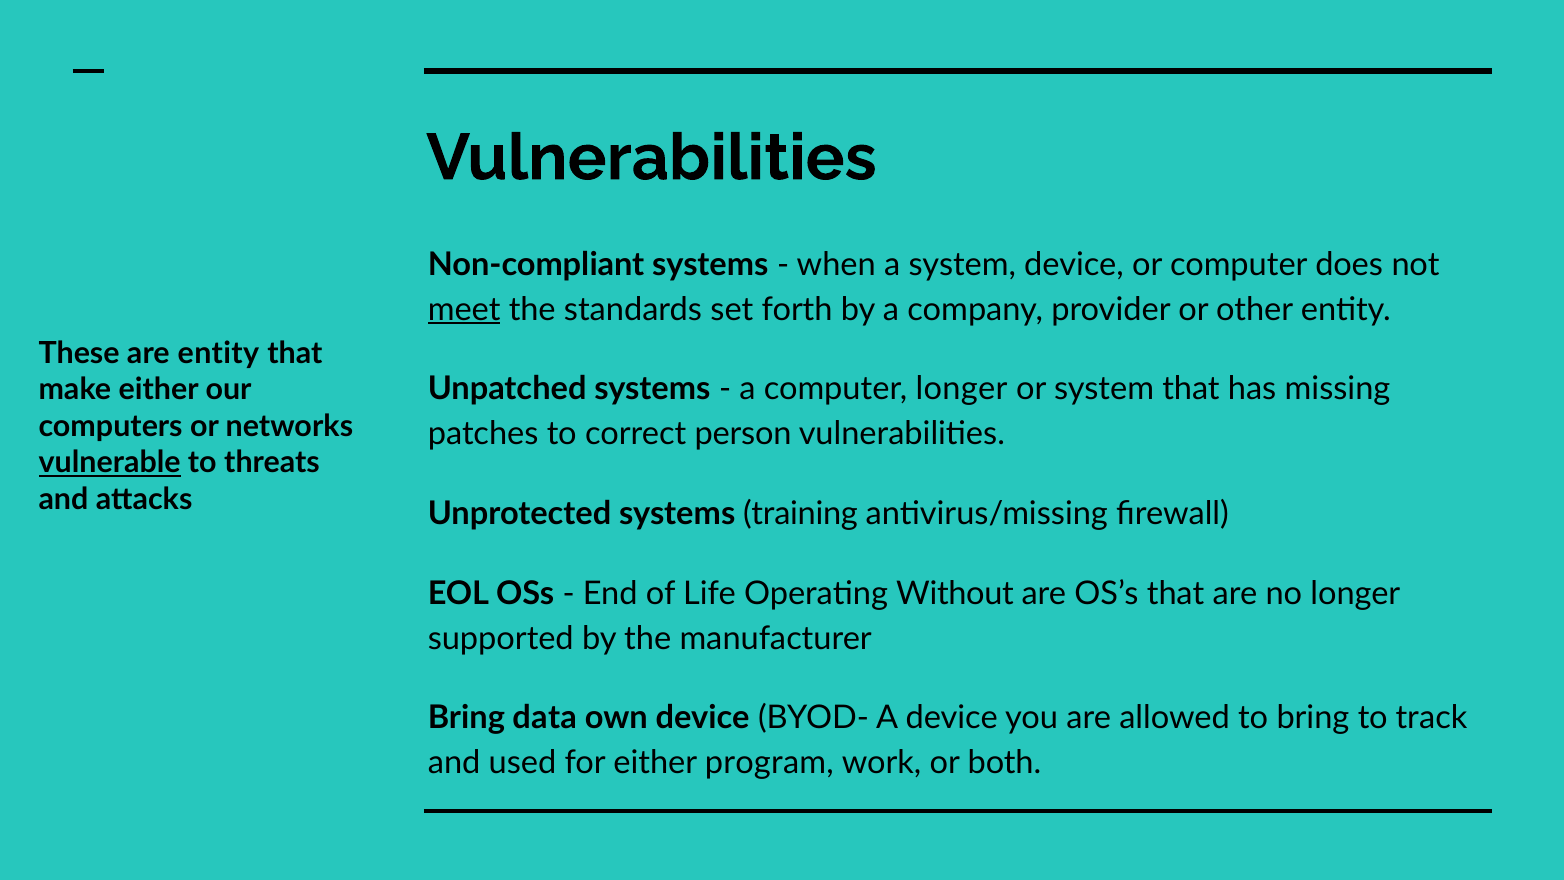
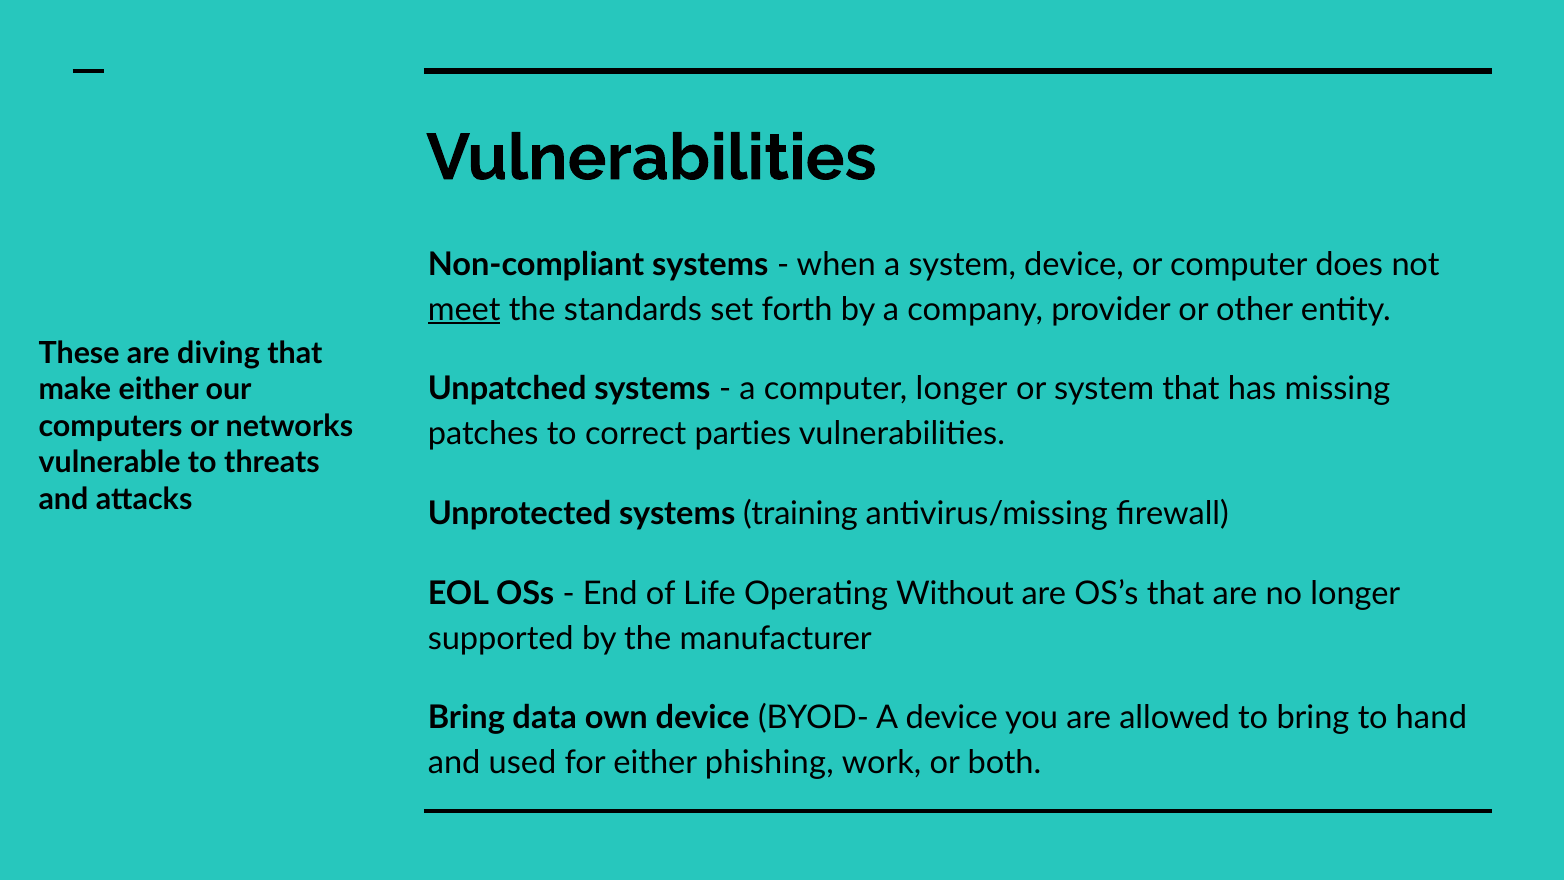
are entity: entity -> diving
person: person -> parties
vulnerable underline: present -> none
track: track -> hand
program: program -> phishing
